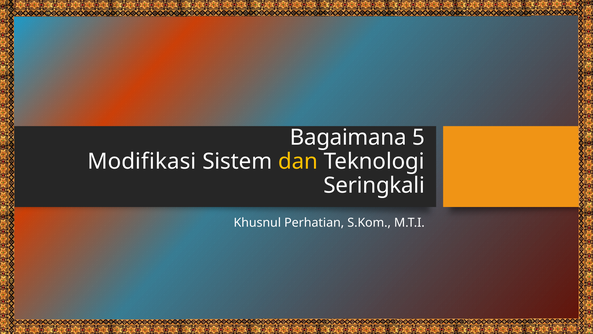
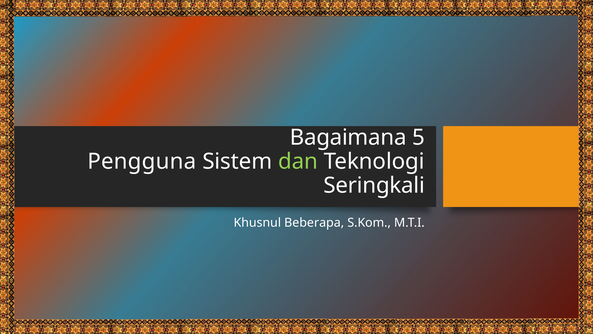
Modifikasi: Modifikasi -> Pengguna
dan colour: yellow -> light green
Perhatian: Perhatian -> Beberapa
